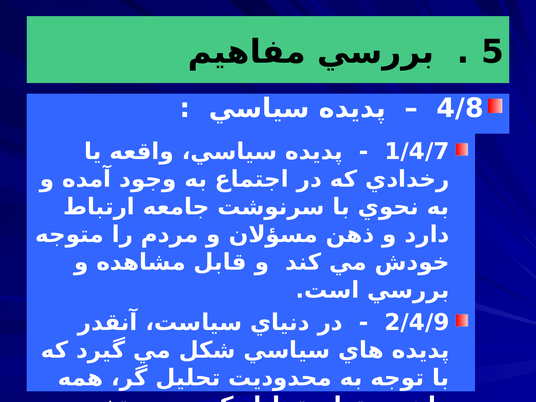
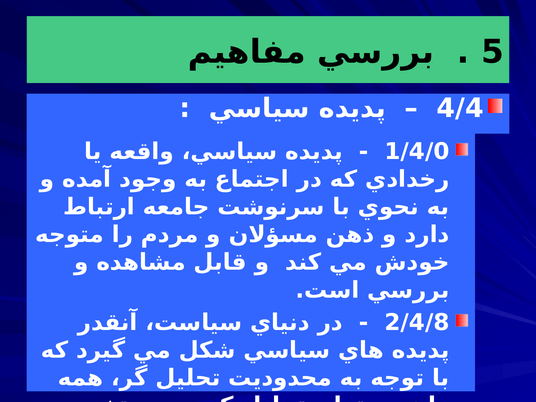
4/8: 4/8 -> 4/4
1/4/7: 1/4/7 -> 1/4/0
2/4/9: 2/4/9 -> 2/4/8
